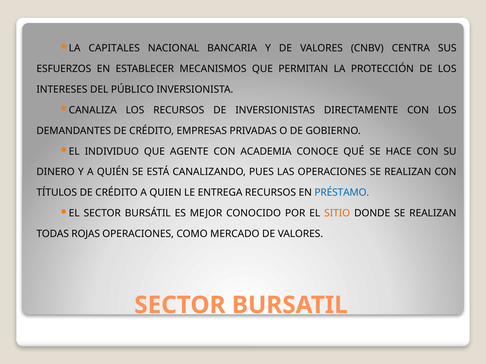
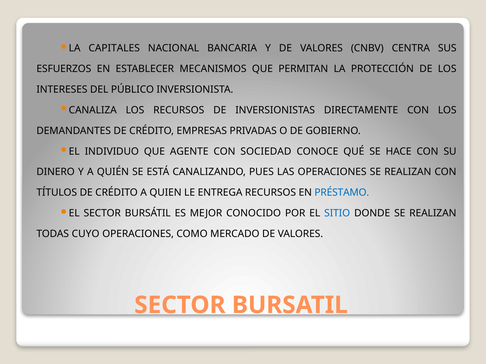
ACADEMIA: ACADEMIA -> SOCIEDAD
SITIO colour: orange -> blue
ROJAS: ROJAS -> CUYO
